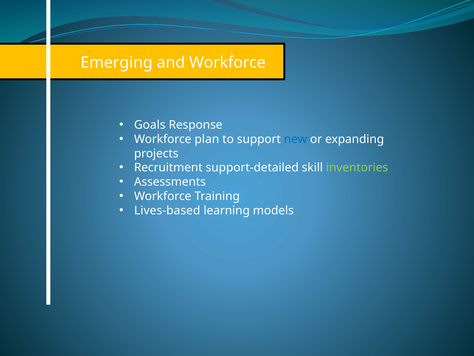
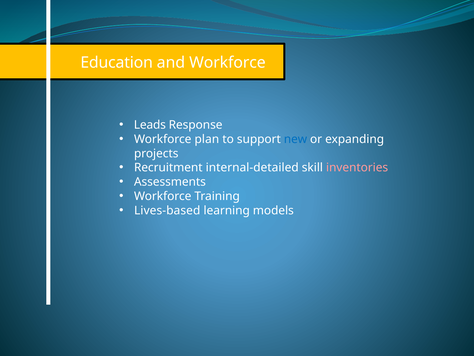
Emerging: Emerging -> Education
Goals: Goals -> Leads
support-detailed: support-detailed -> internal-detailed
inventories colour: light green -> pink
